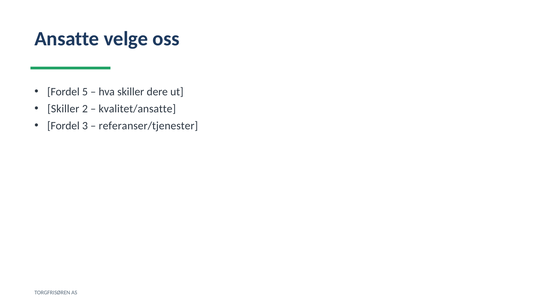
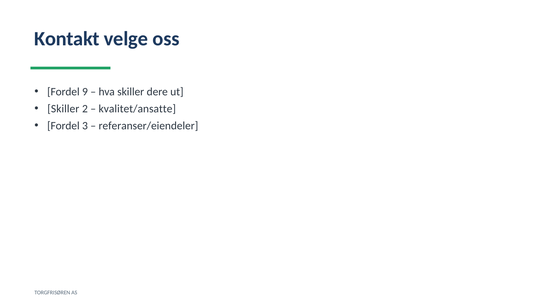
Ansatte: Ansatte -> Kontakt
5: 5 -> 9
referanser/tjenester: referanser/tjenester -> referanser/eiendeler
